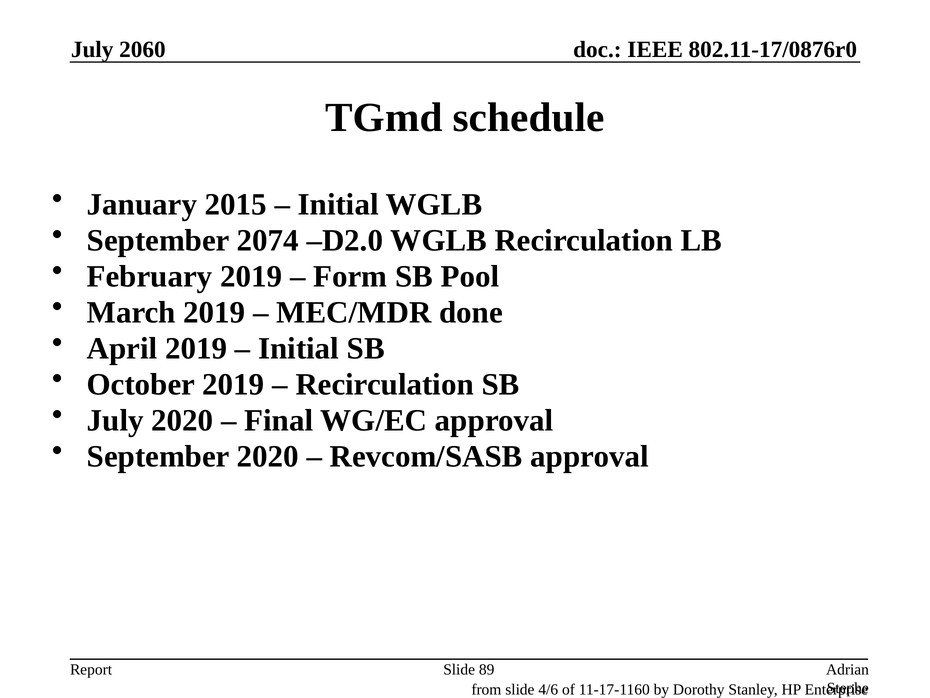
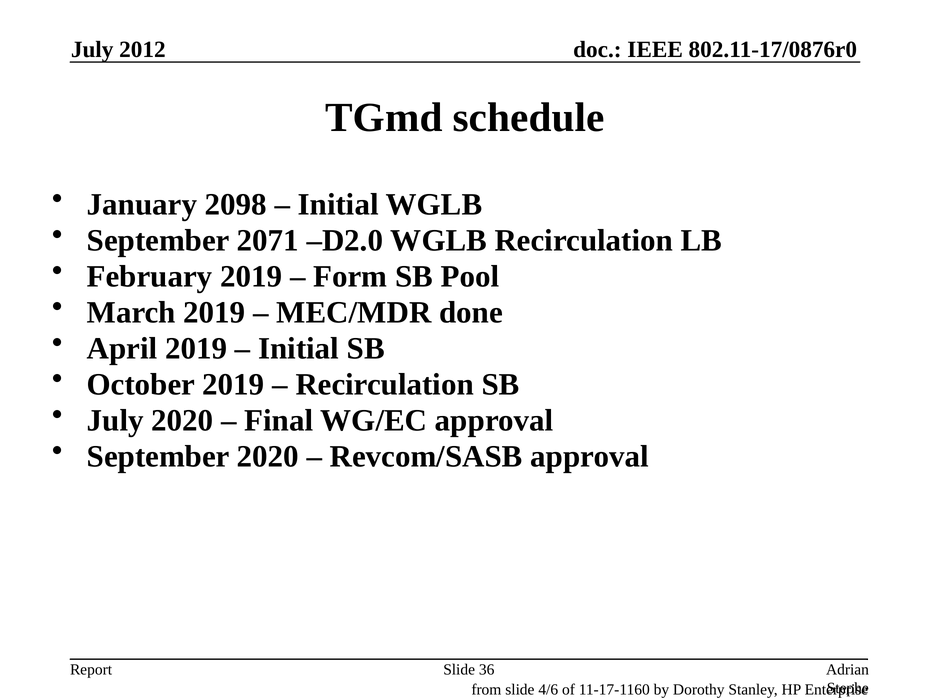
2060: 2060 -> 2012
2015: 2015 -> 2098
2074: 2074 -> 2071
89: 89 -> 36
